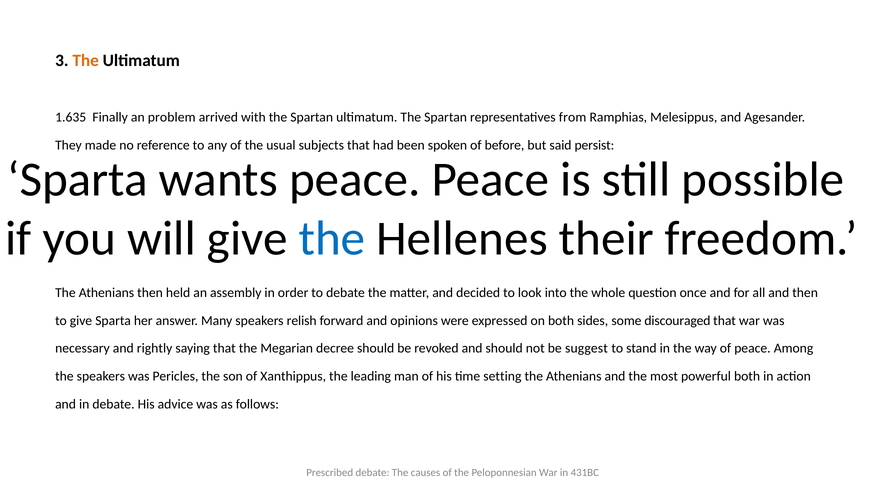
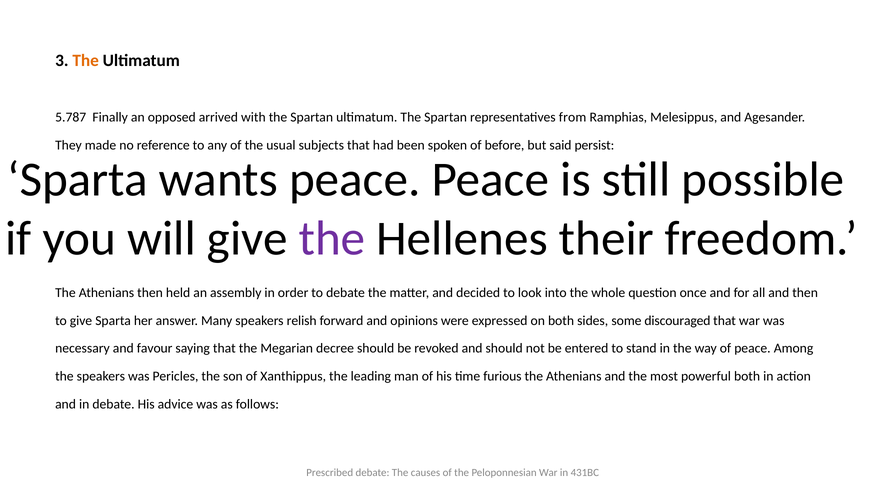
1.635: 1.635 -> 5.787
problem: problem -> opposed
the at (332, 239) colour: blue -> purple
rightly: rightly -> favour
suggest: suggest -> entered
setting: setting -> furious
